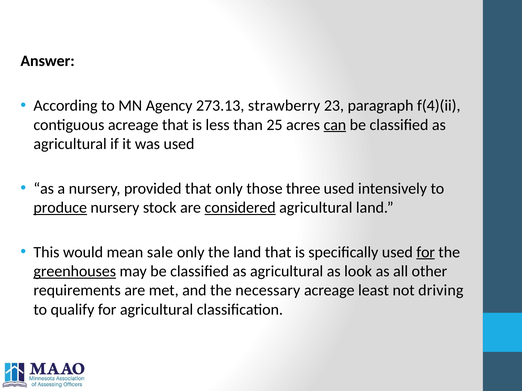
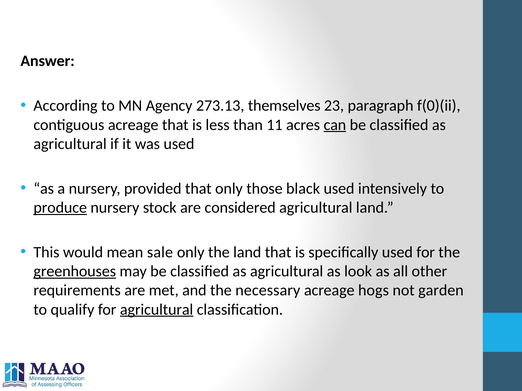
strawberry: strawberry -> themselves
f(4)(ii: f(4)(ii -> f(0)(ii
25: 25 -> 11
three: three -> black
considered underline: present -> none
for at (426, 252) underline: present -> none
least: least -> hogs
driving: driving -> garden
agricultural at (157, 310) underline: none -> present
